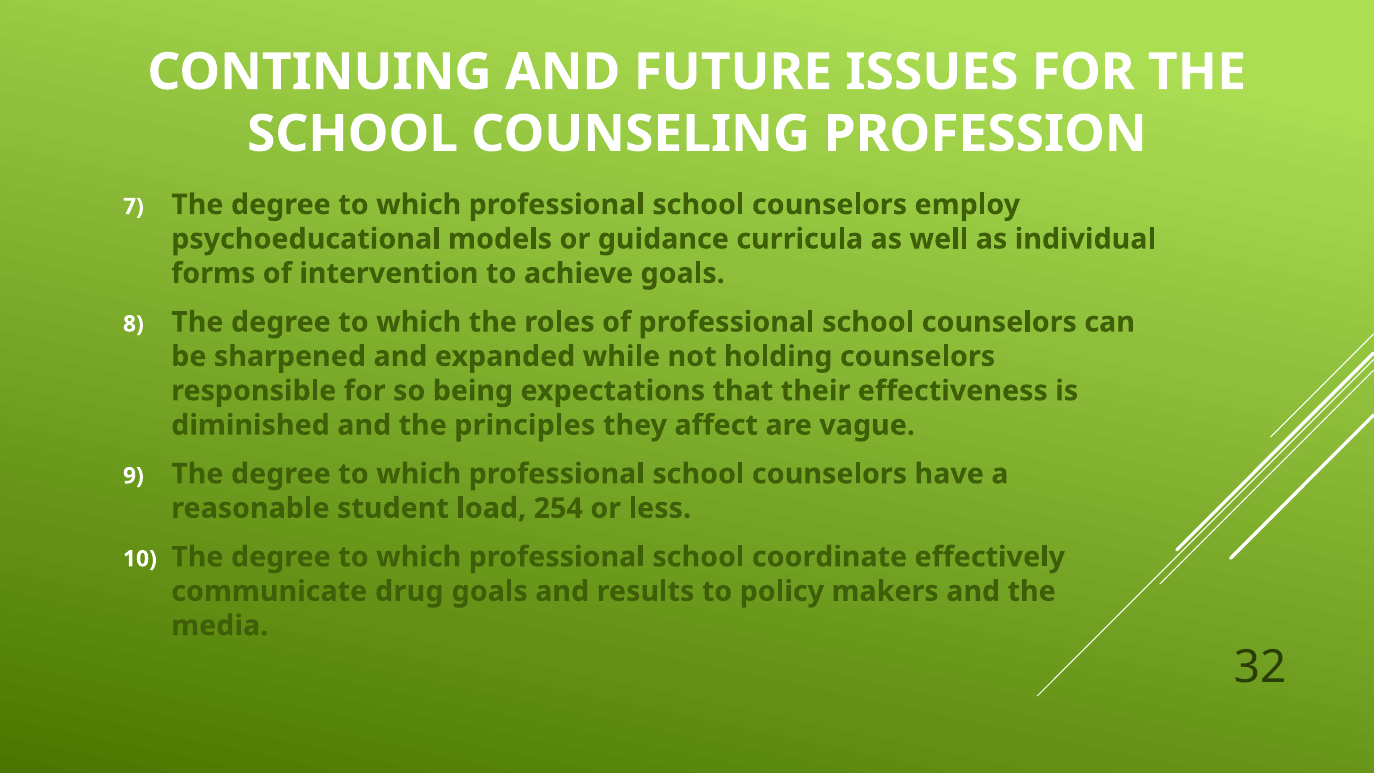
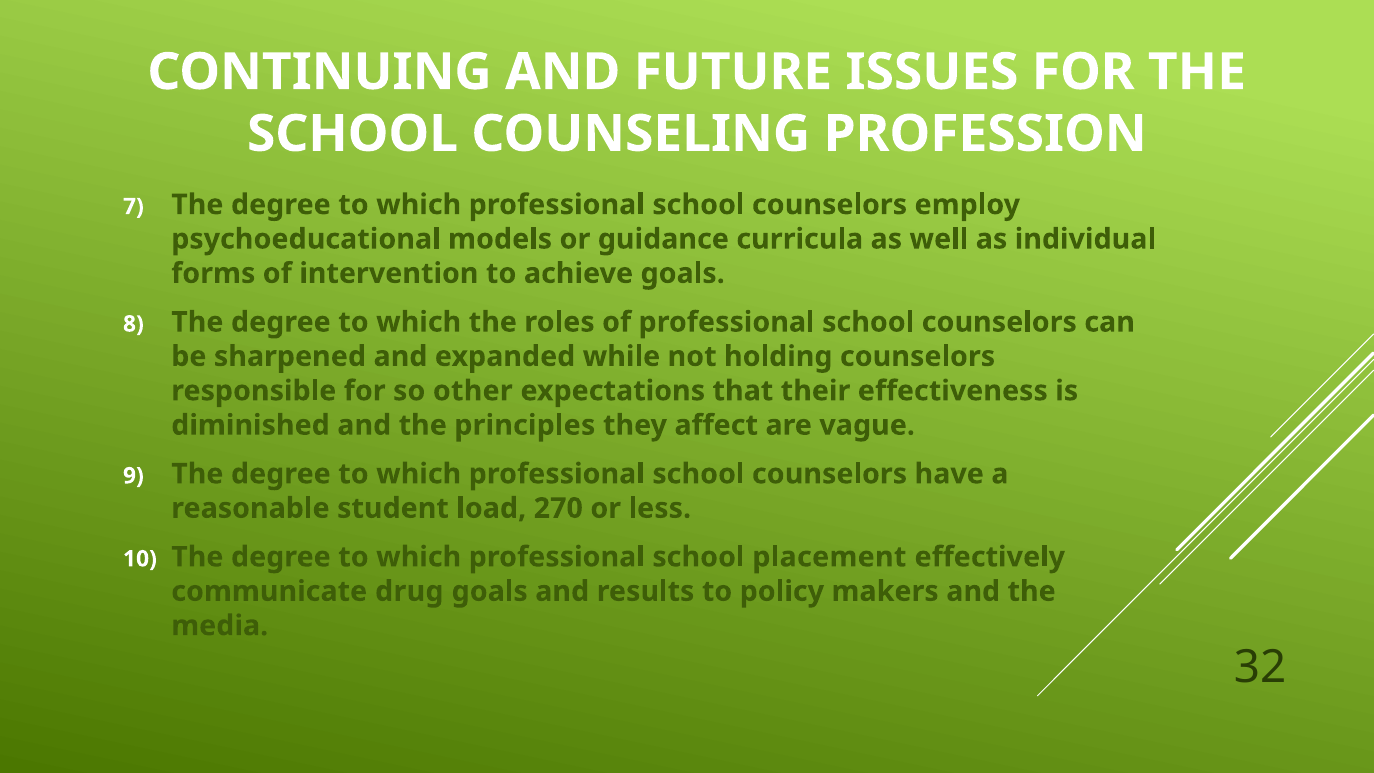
being: being -> other
254: 254 -> 270
coordinate: coordinate -> placement
